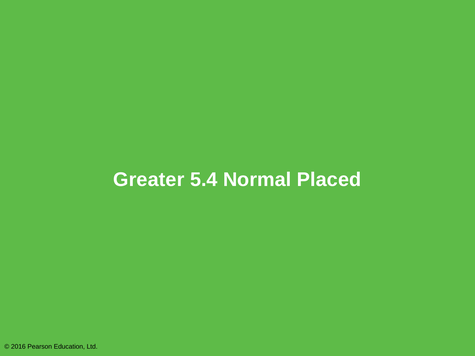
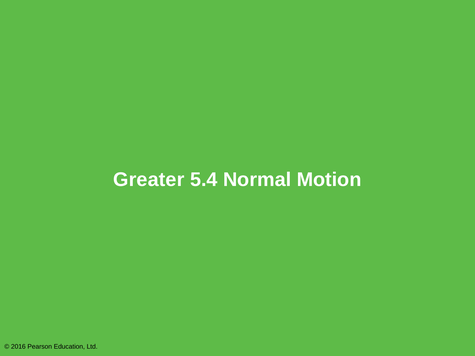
Placed: Placed -> Motion
